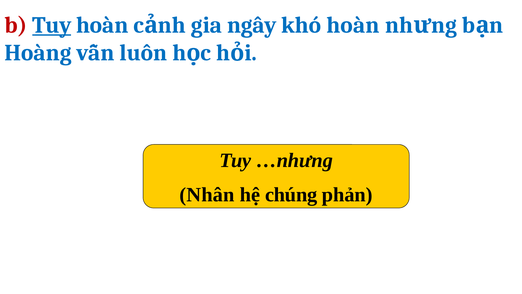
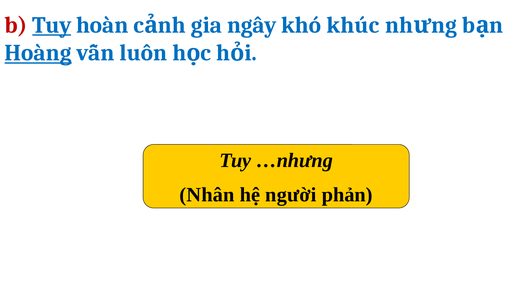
khó hoàn: hoàn -> khúc
Hoàng underline: none -> present
chúng: chúng -> người
